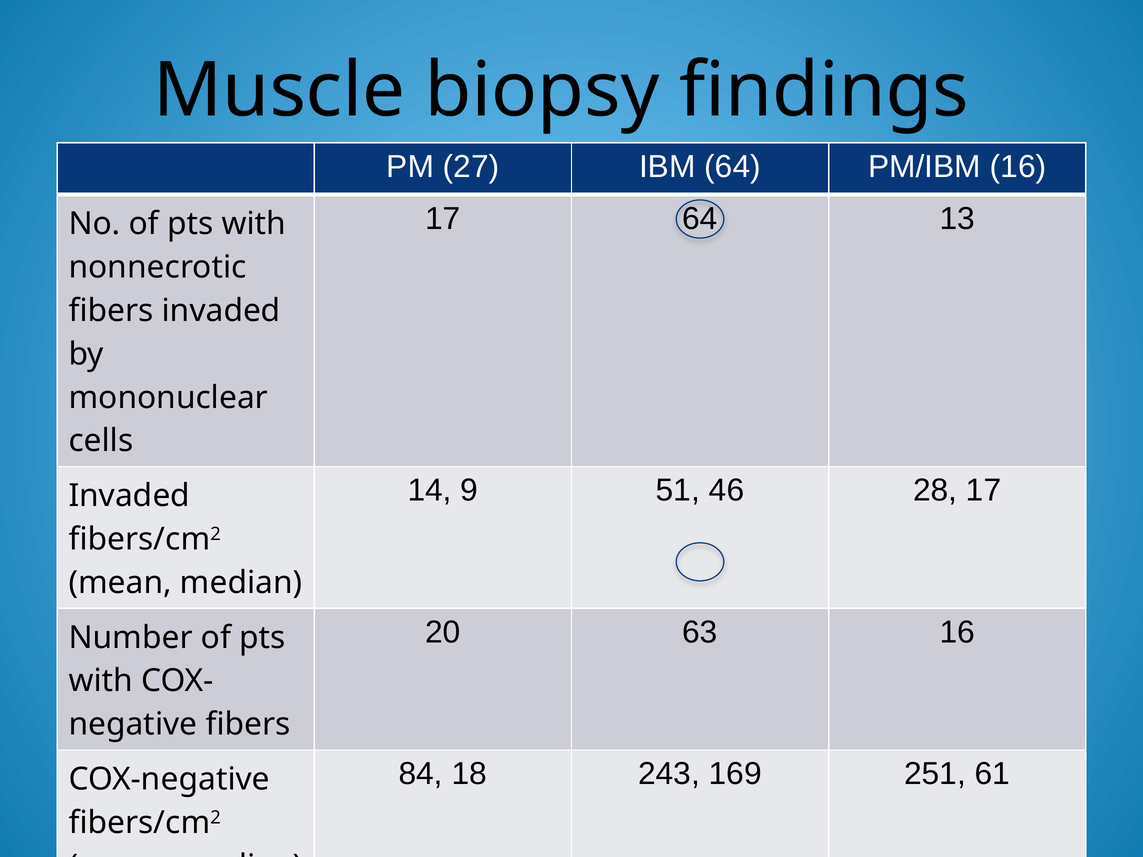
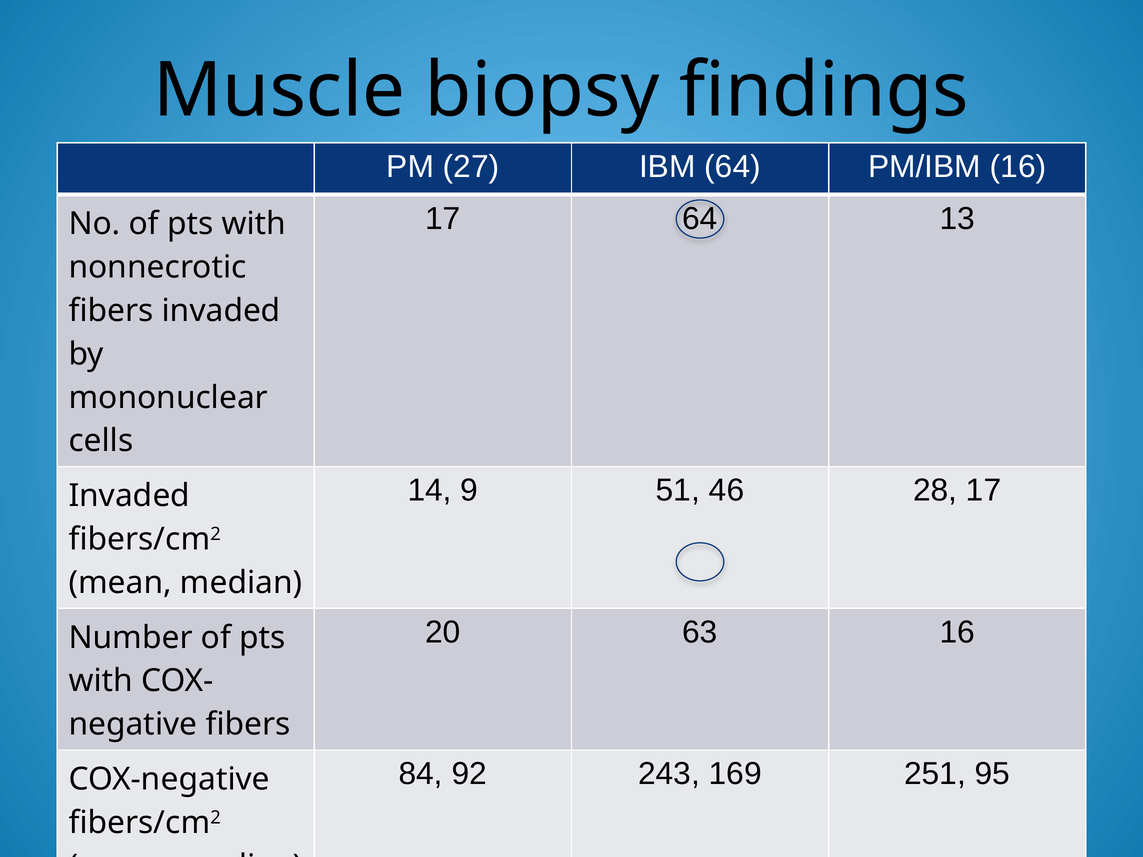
18: 18 -> 92
61: 61 -> 95
